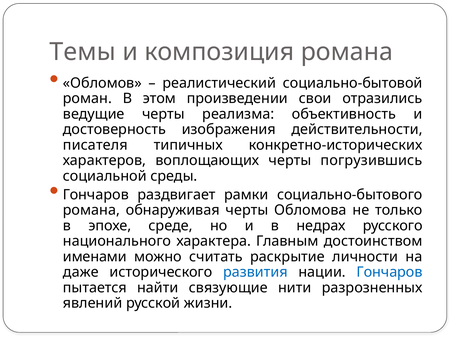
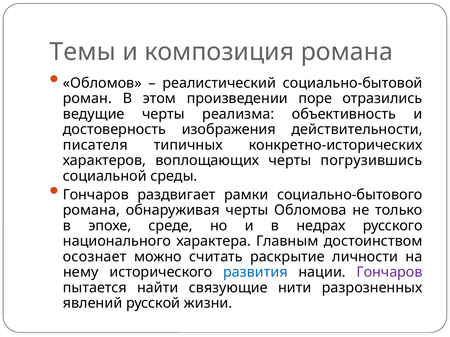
свои: свои -> поре
именами: именами -> осознает
даже: даже -> нему
Гончаров at (390, 273) colour: blue -> purple
